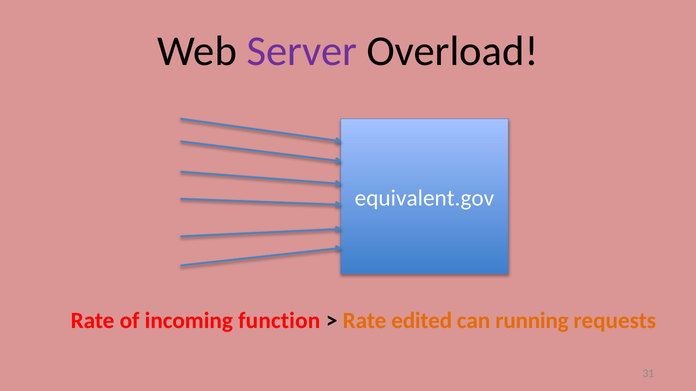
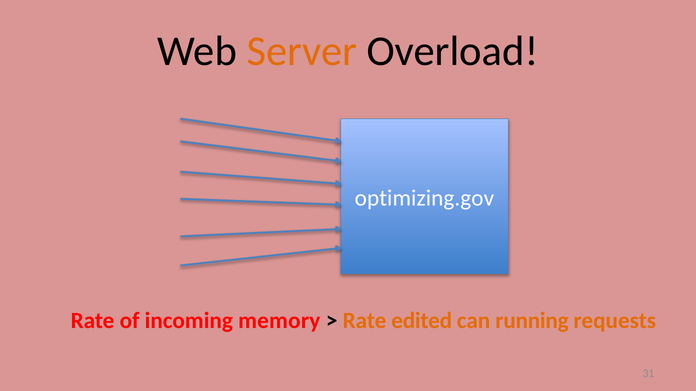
Server colour: purple -> orange
equivalent.gov: equivalent.gov -> optimizing.gov
function: function -> memory
